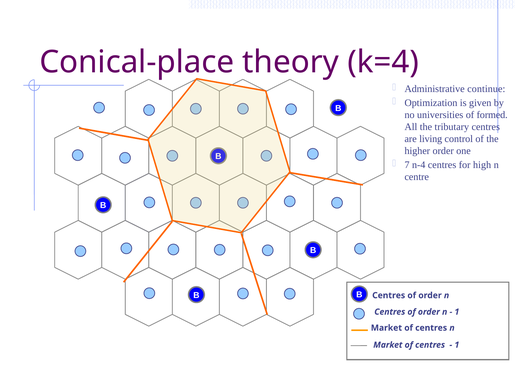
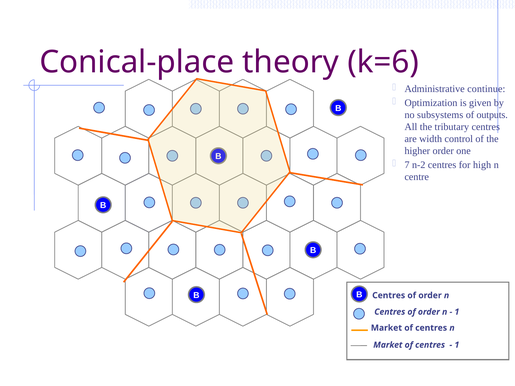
k=4: k=4 -> k=6
universities: universities -> subsystems
formed: formed -> outputs
living: living -> width
n-4: n-4 -> n-2
